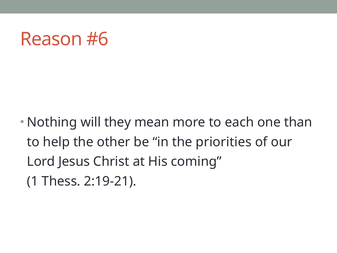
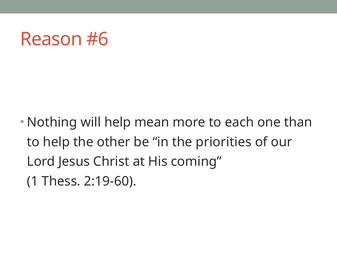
will they: they -> help
2:19-21: 2:19-21 -> 2:19-60
